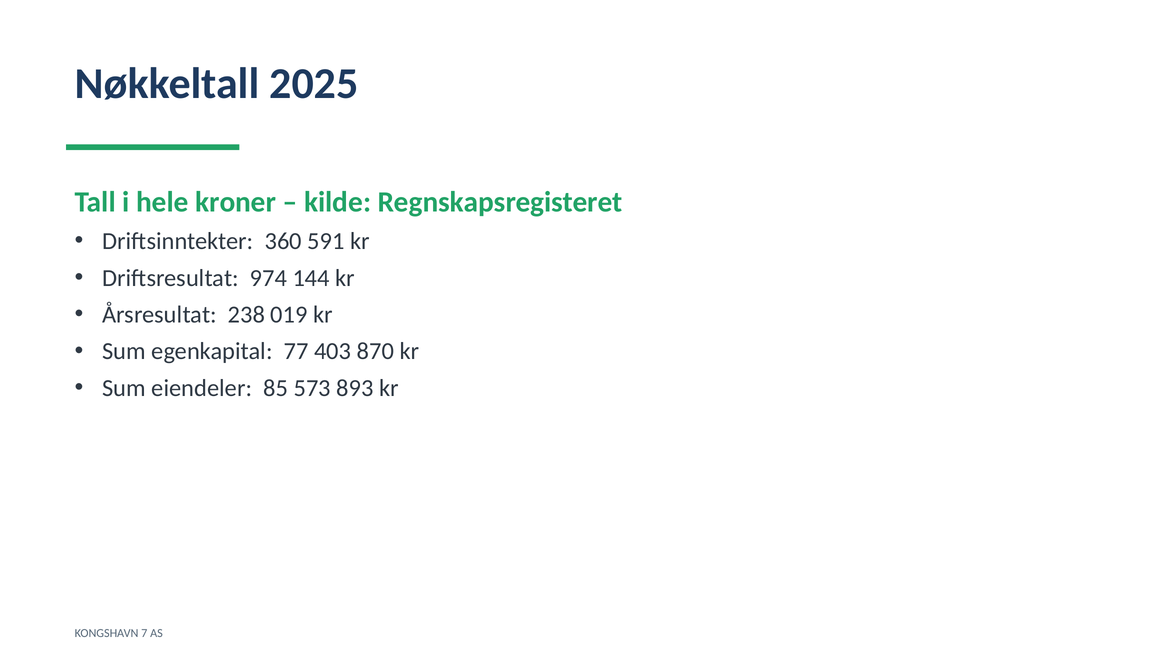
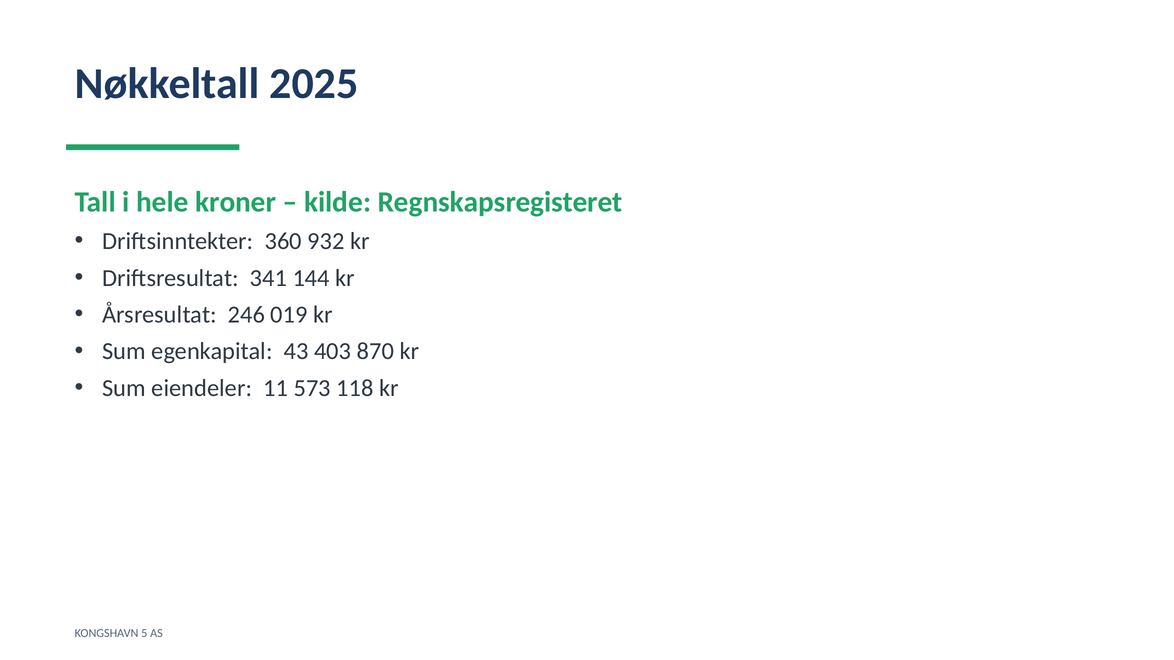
591: 591 -> 932
974: 974 -> 341
238: 238 -> 246
77: 77 -> 43
85: 85 -> 11
893: 893 -> 118
7: 7 -> 5
